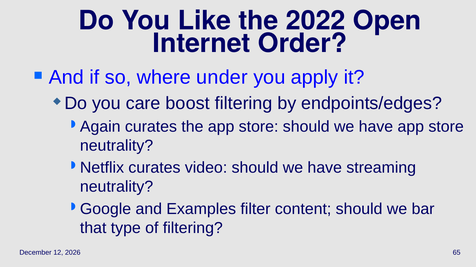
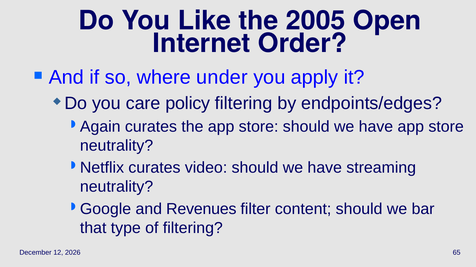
2022: 2022 -> 2005
boost: boost -> policy
Examples: Examples -> Revenues
